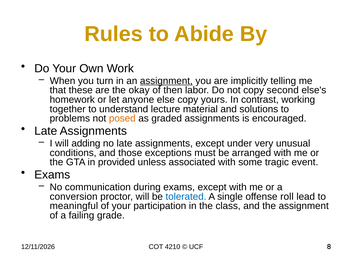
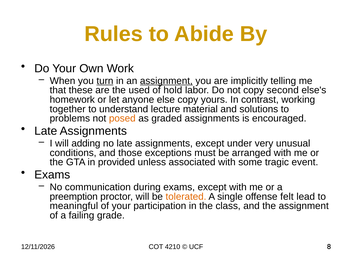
turn underline: none -> present
okay: okay -> used
then: then -> hold
conversion: conversion -> preemption
tolerated colour: blue -> orange
roll: roll -> felt
